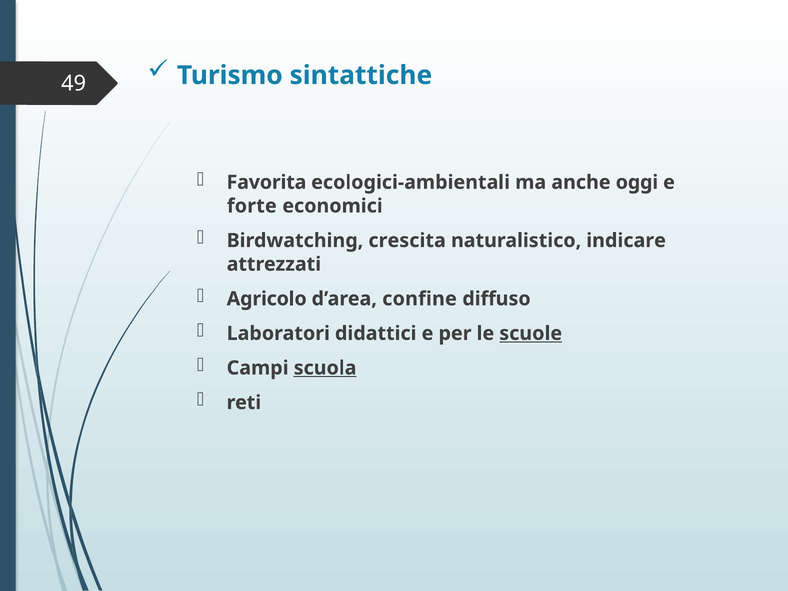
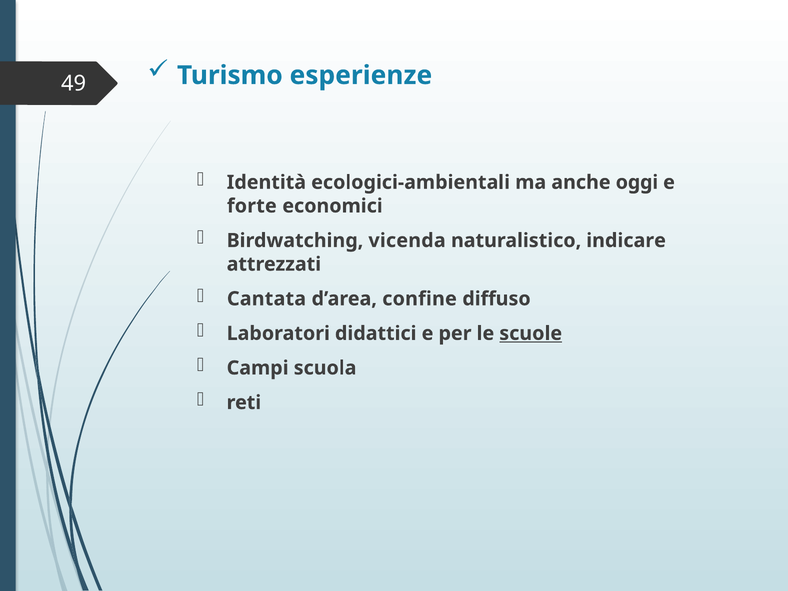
sintattiche: sintattiche -> esperienze
Favorita: Favorita -> Identità
crescita: crescita -> vicenda
Agricolo: Agricolo -> Cantata
scuola underline: present -> none
